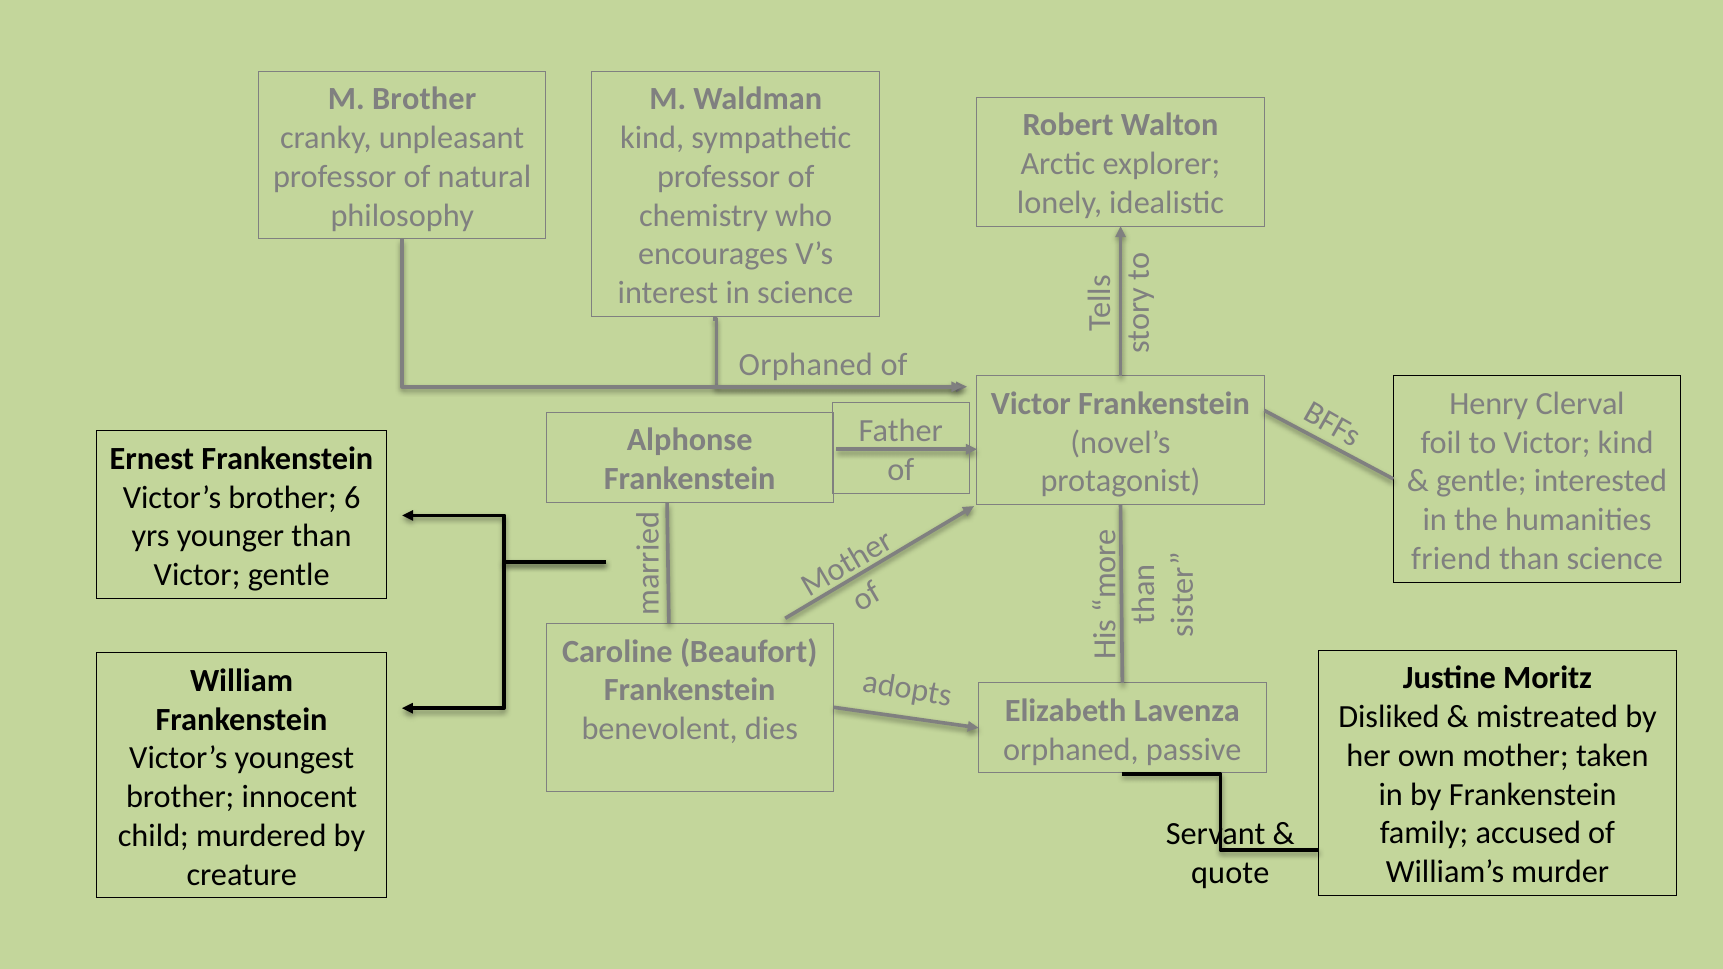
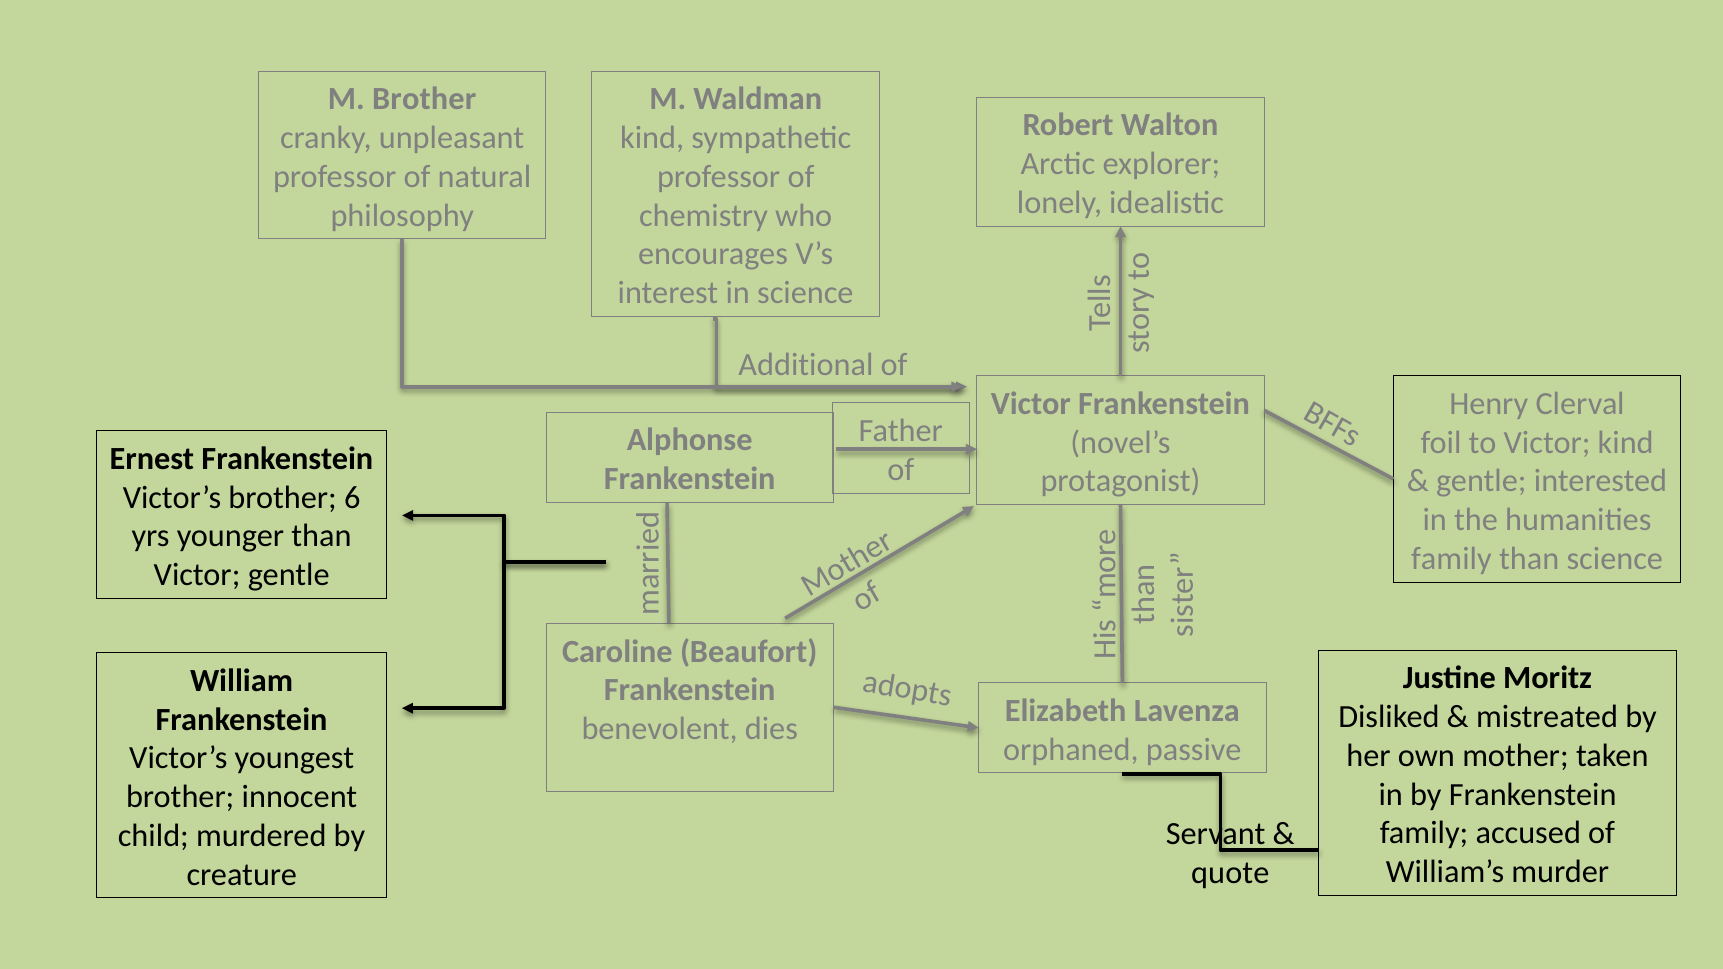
Orphaned at (806, 365): Orphaned -> Additional
friend at (1451, 559): friend -> family
